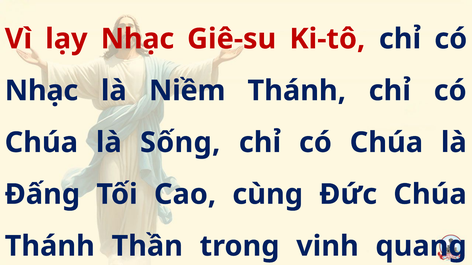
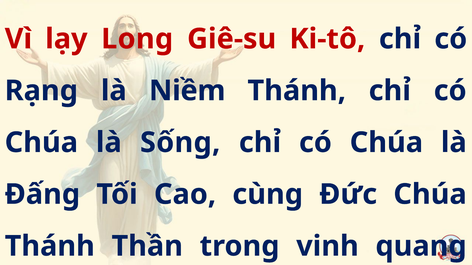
lạy Nhạc: Nhạc -> Long
Nhạc at (41, 91): Nhạc -> Rạng
